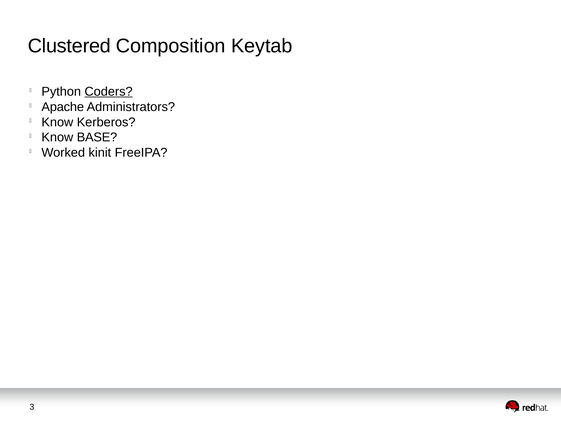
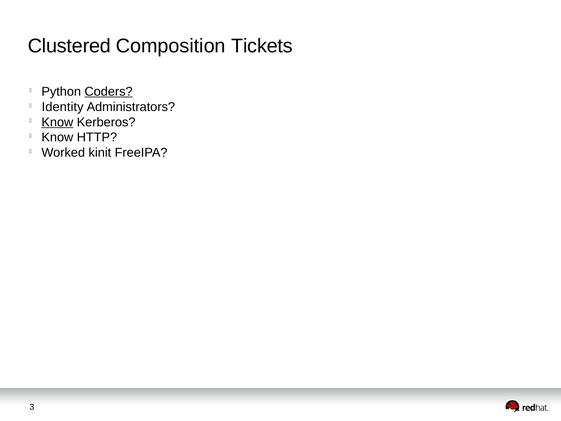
Keytab: Keytab -> Tickets
Apache: Apache -> Identity
Know at (57, 122) underline: none -> present
BASE: BASE -> HTTP
